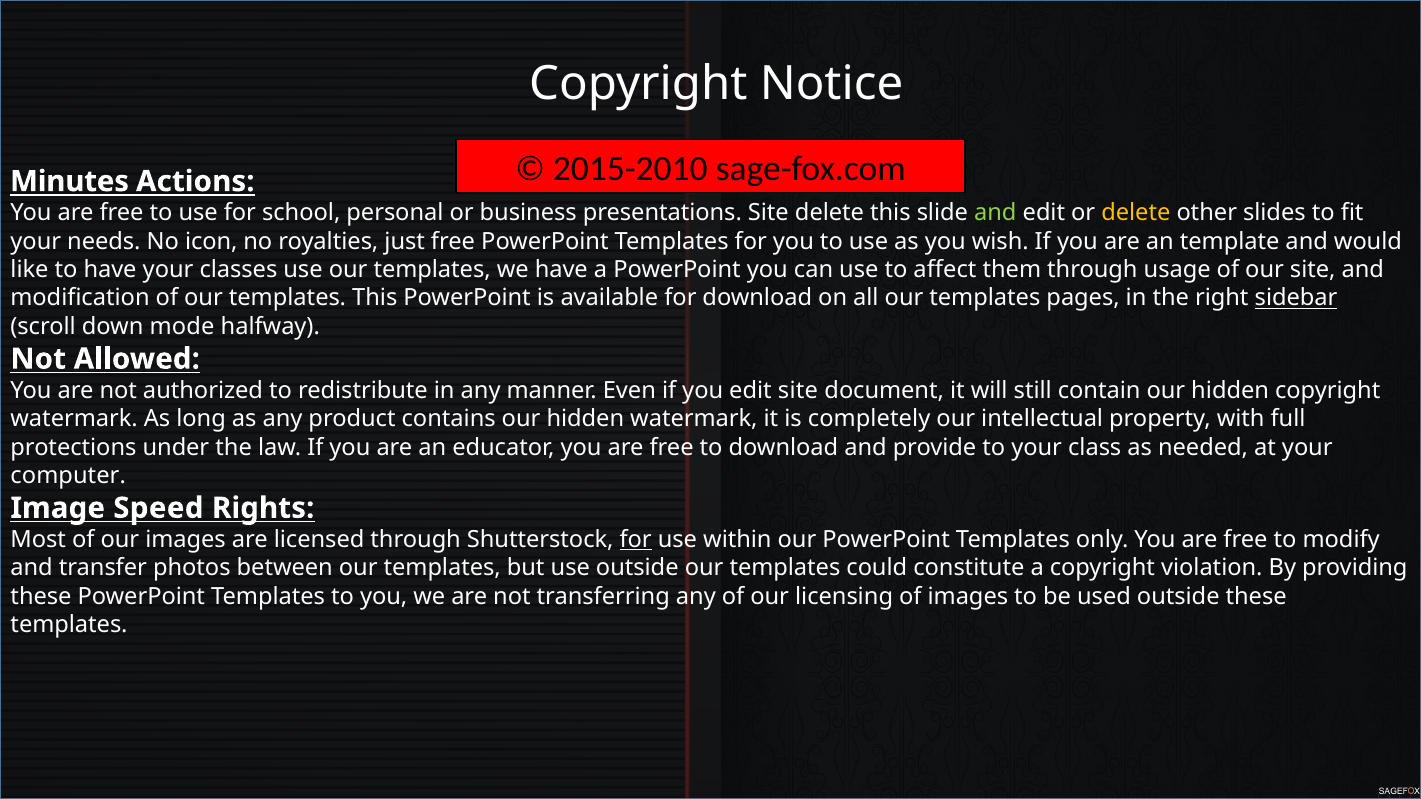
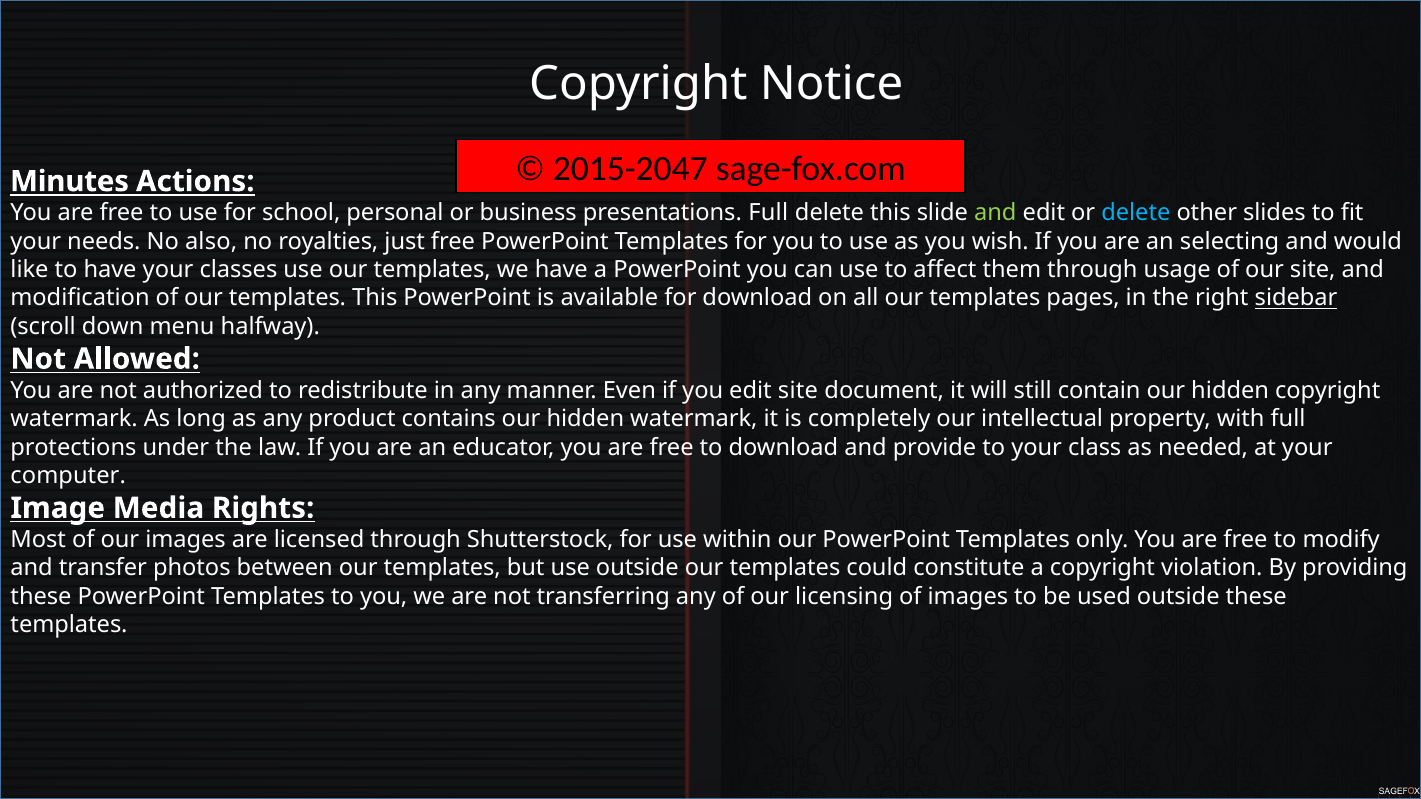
2015-2010: 2015-2010 -> 2015-2047
presentations Site: Site -> Full
delete at (1136, 213) colour: yellow -> light blue
icon: icon -> also
template: template -> selecting
mode: mode -> menu
Speed: Speed -> Media
for at (636, 540) underline: present -> none
